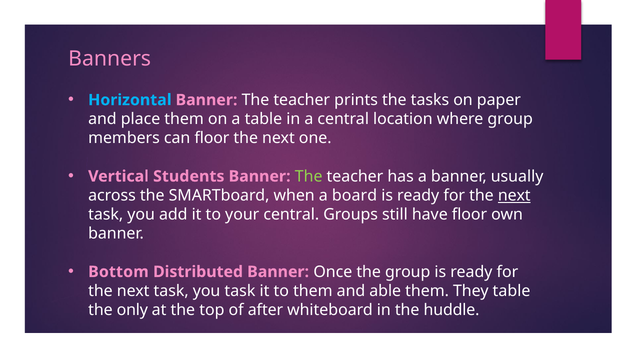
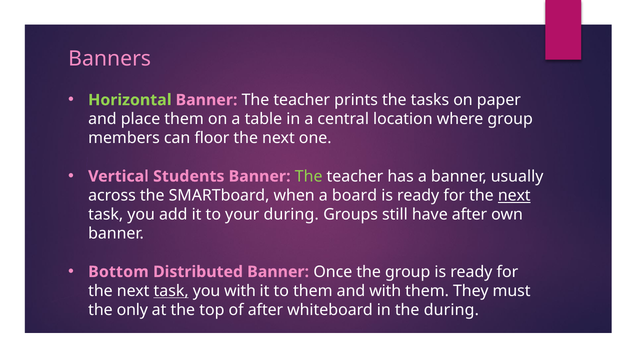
Horizontal colour: light blue -> light green
your central: central -> during
have floor: floor -> after
task at (171, 291) underline: none -> present
you task: task -> with
and able: able -> with
They table: table -> must
the huddle: huddle -> during
